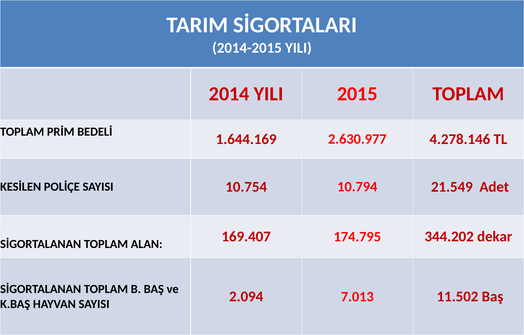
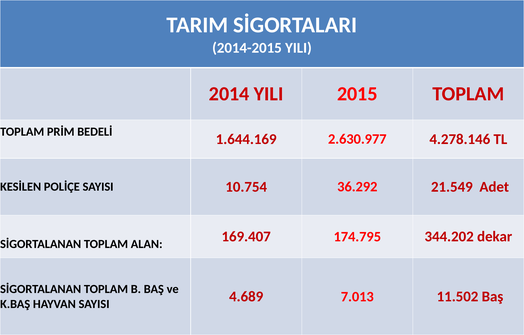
10.794: 10.794 -> 36.292
2.094: 2.094 -> 4.689
